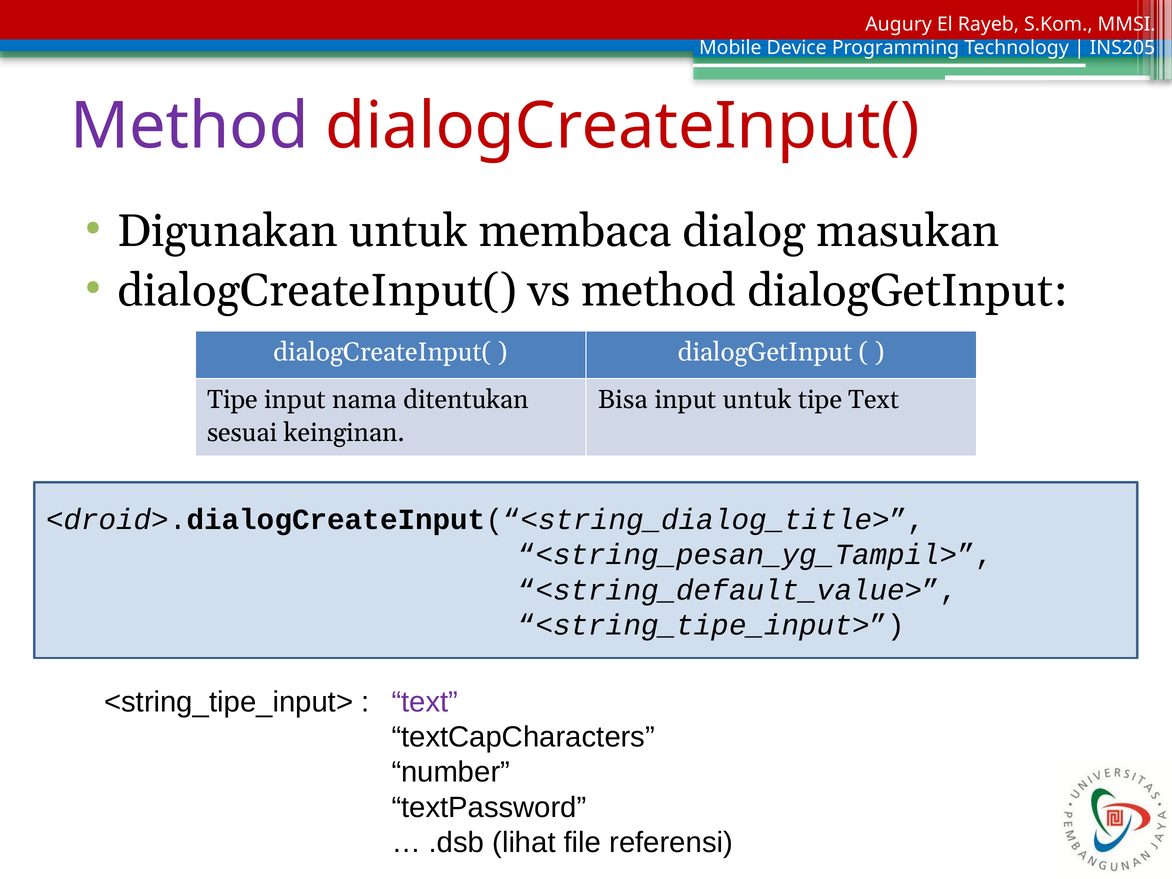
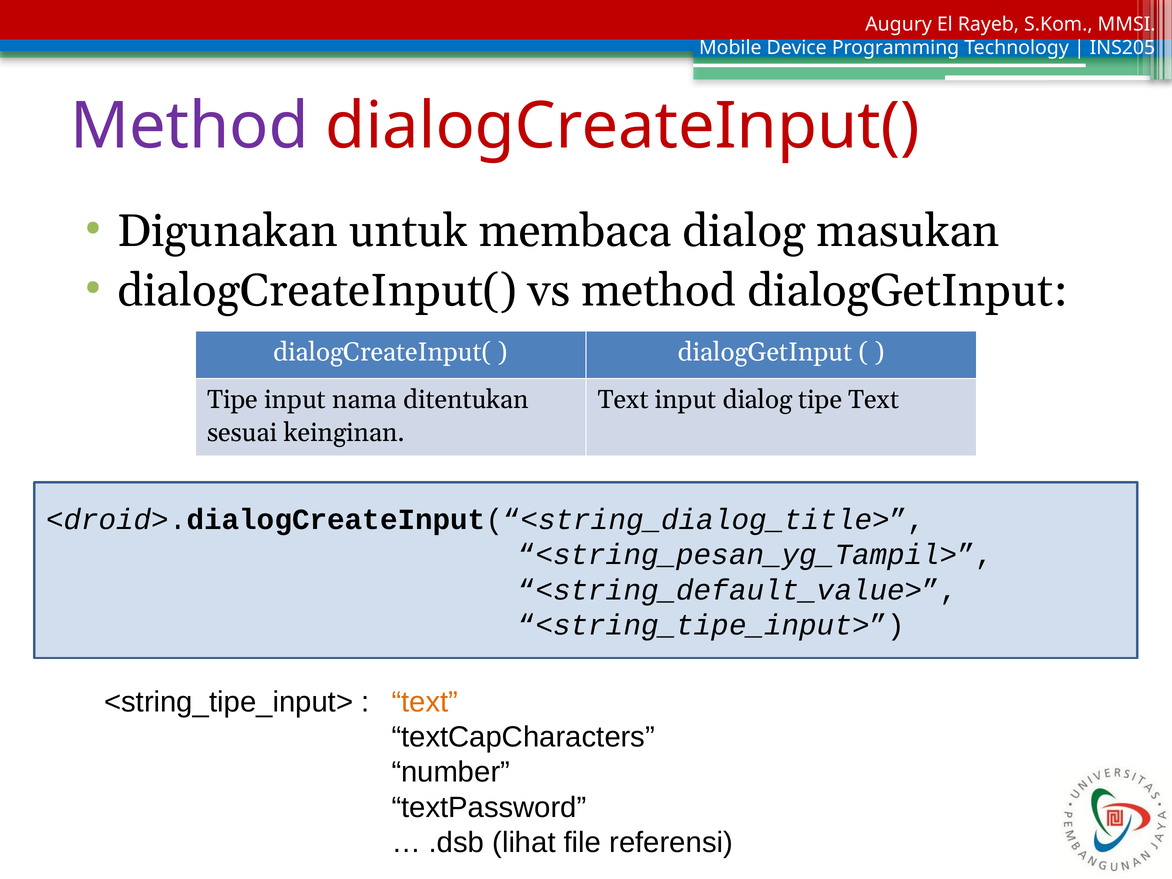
Bisa at (623, 400): Bisa -> Text
input untuk: untuk -> dialog
text at (425, 702) colour: purple -> orange
